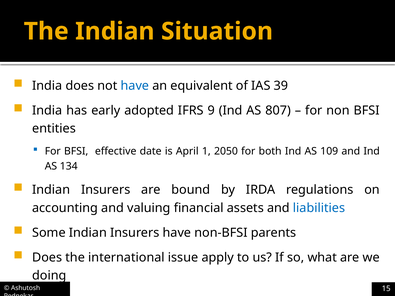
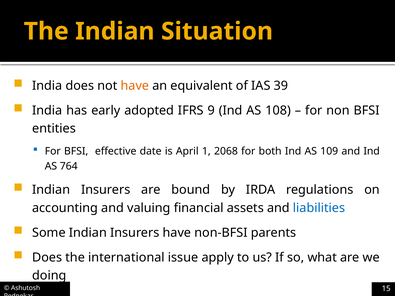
have at (135, 86) colour: blue -> orange
807: 807 -> 108
2050: 2050 -> 2068
134: 134 -> 764
